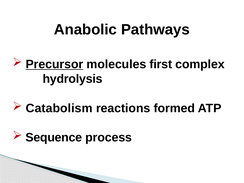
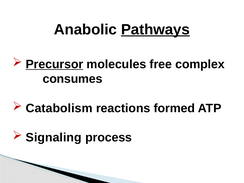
Pathways underline: none -> present
first: first -> free
hydrolysis: hydrolysis -> consumes
Sequence: Sequence -> Signaling
